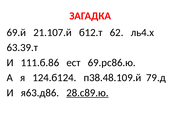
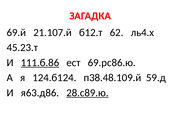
63.39.т: 63.39.т -> 45.23.т
111.б.86 underline: none -> present
79.д: 79.д -> 59.д
